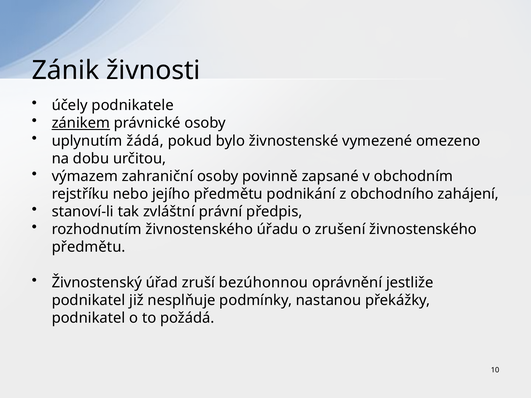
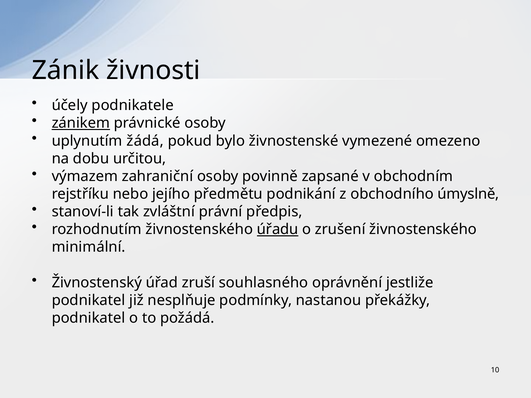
zahájení: zahájení -> úmyslně
úřadu underline: none -> present
předmětu at (89, 247): předmětu -> minimální
bezúhonnou: bezúhonnou -> souhlasného
